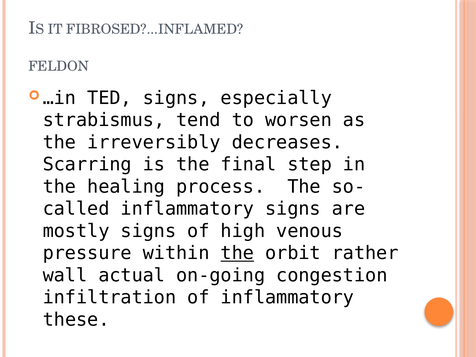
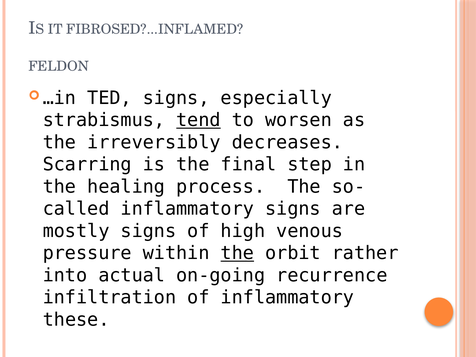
tend underline: none -> present
wall: wall -> into
congestion: congestion -> recurrence
